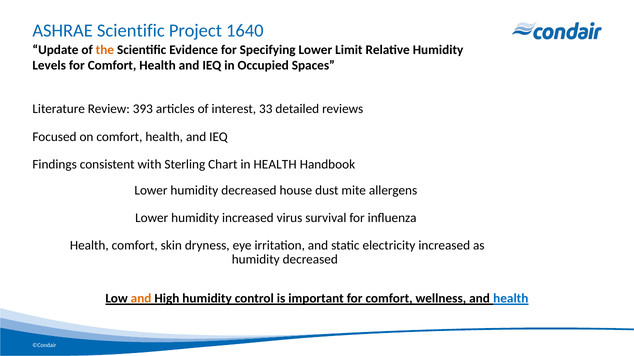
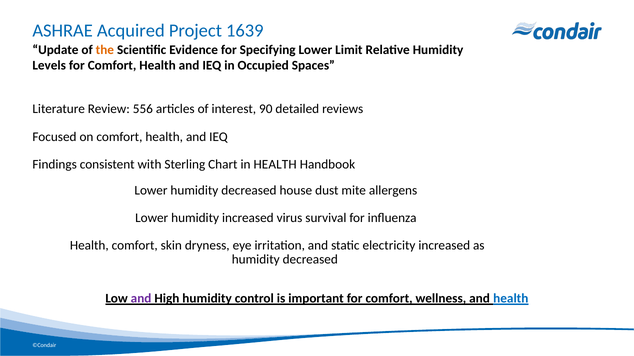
ASHRAE Scientific: Scientific -> Acquired
1640: 1640 -> 1639
393: 393 -> 556
33: 33 -> 90
and at (141, 299) colour: orange -> purple
